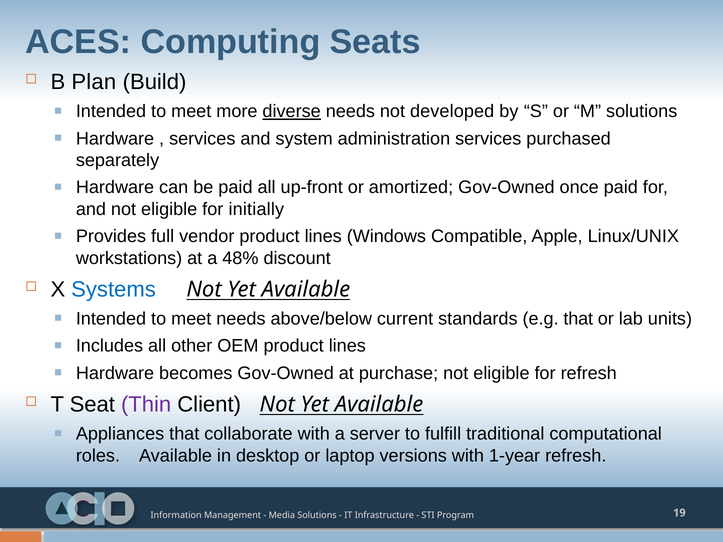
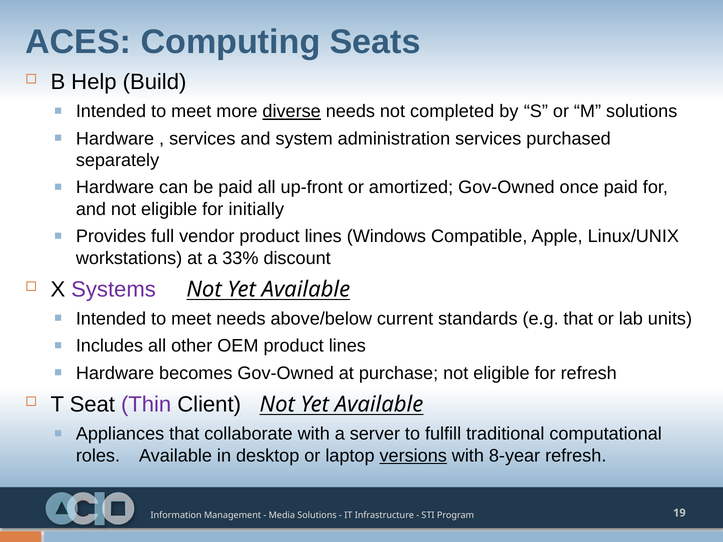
Plan: Plan -> Help
developed: developed -> completed
48%: 48% -> 33%
Systems colour: blue -> purple
versions underline: none -> present
1-year: 1-year -> 8-year
